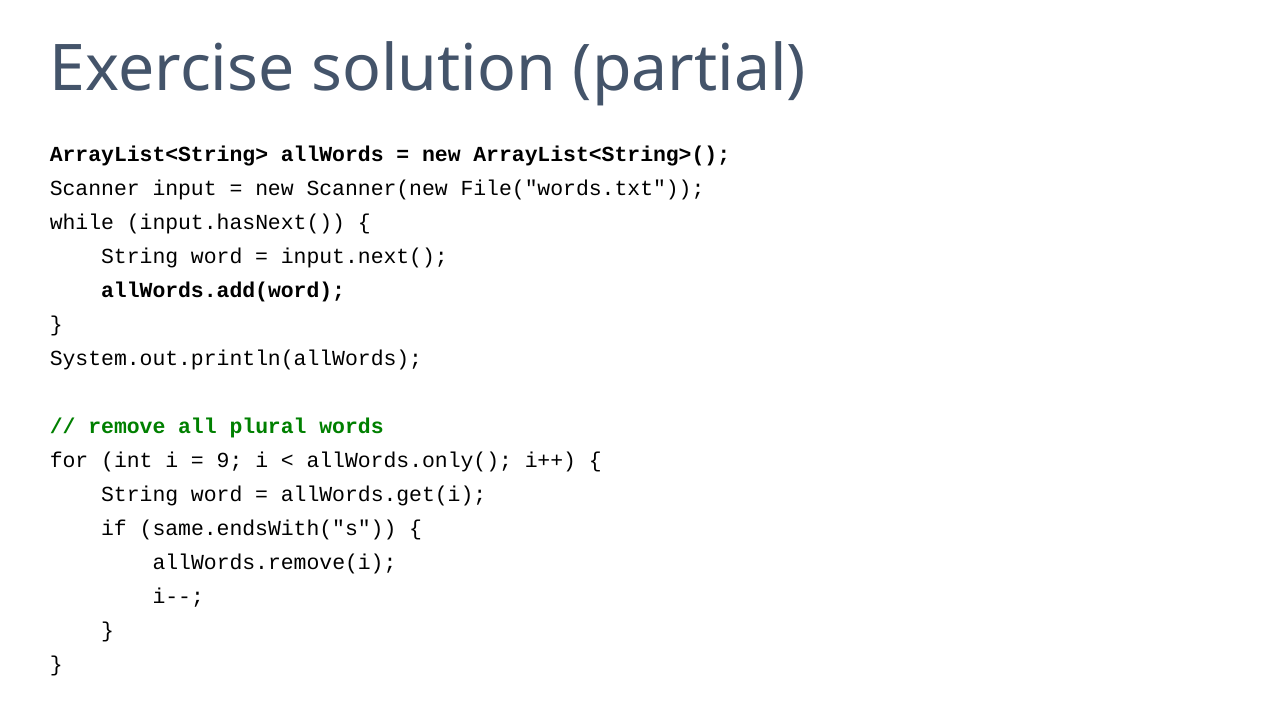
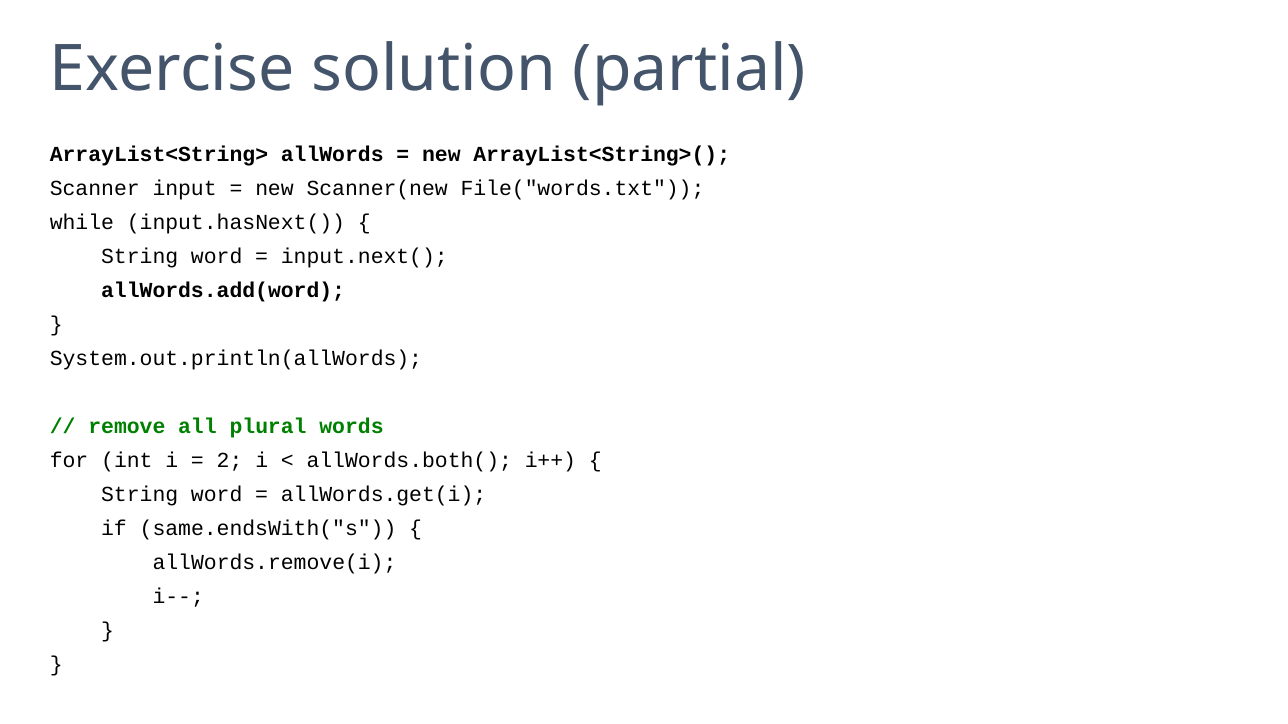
9: 9 -> 2
allWords.only(: allWords.only( -> allWords.both(
